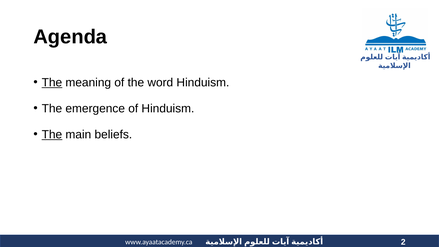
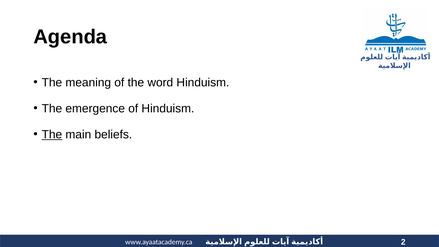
The at (52, 83) underline: present -> none
